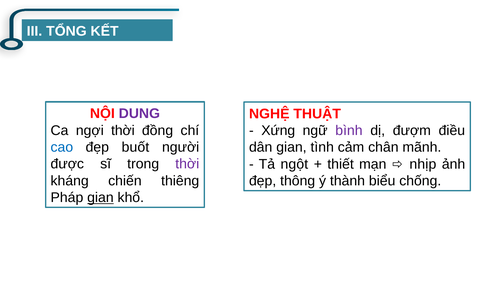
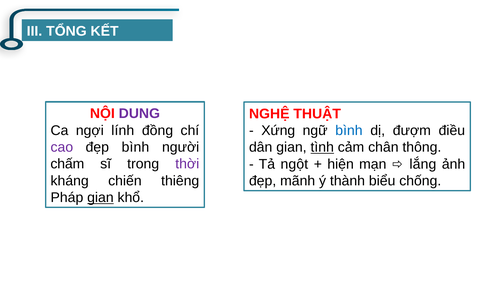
ngợi thời: thời -> lính
bình at (349, 131) colour: purple -> blue
cao colour: blue -> purple
đẹp buốt: buốt -> bình
tình underline: none -> present
mãnh: mãnh -> thông
được: được -> chấm
thiết: thiết -> hiện
nhịp: nhịp -> lắng
thông: thông -> mãnh
